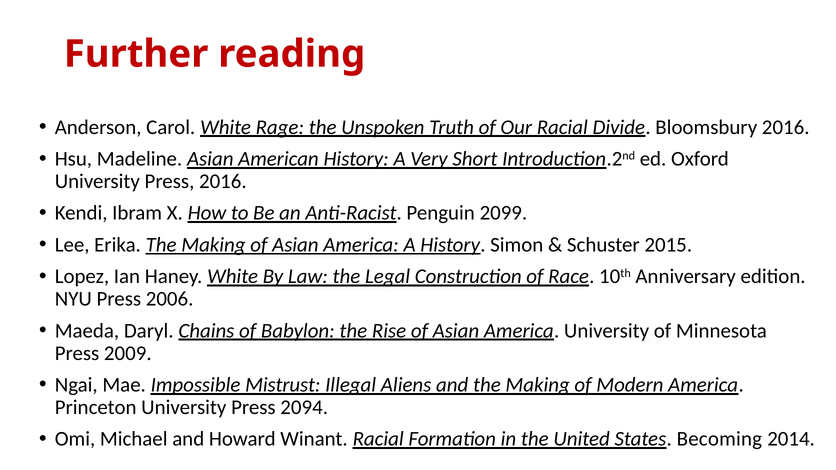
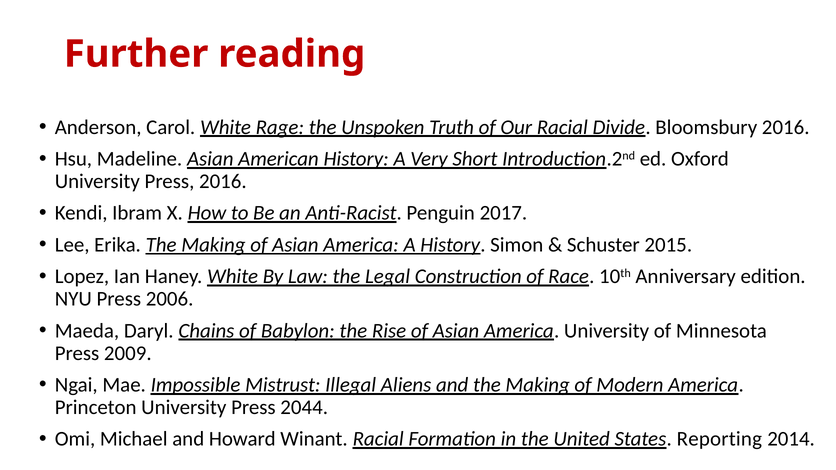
2099: 2099 -> 2017
2094: 2094 -> 2044
Becoming: Becoming -> Reporting
